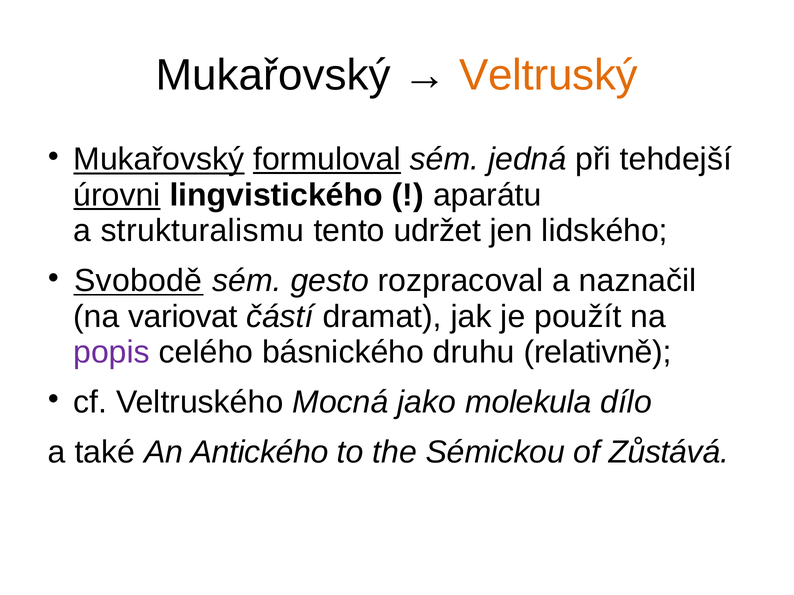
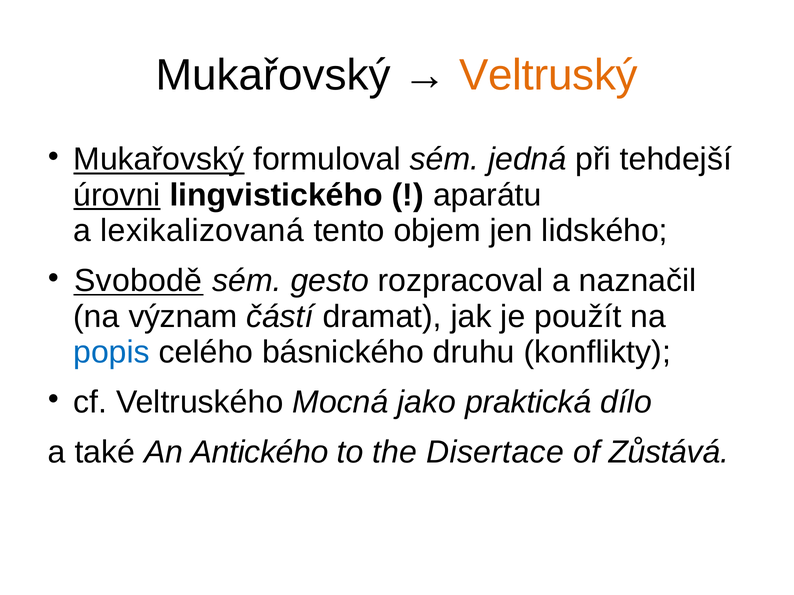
formuloval underline: present -> none
strukturalismu: strukturalismu -> lexikalizovaná
udržet: udržet -> objem
variovat: variovat -> význam
popis colour: purple -> blue
relativně: relativně -> konflikty
molekula: molekula -> praktická
Sémickou: Sémickou -> Disertace
